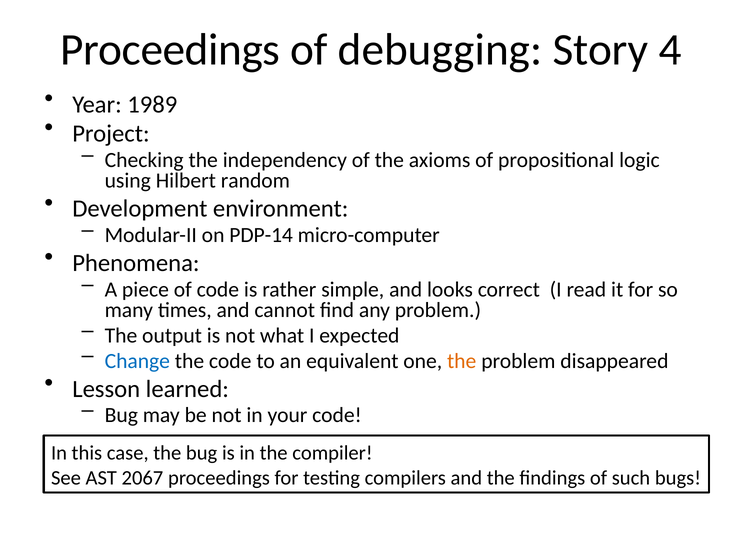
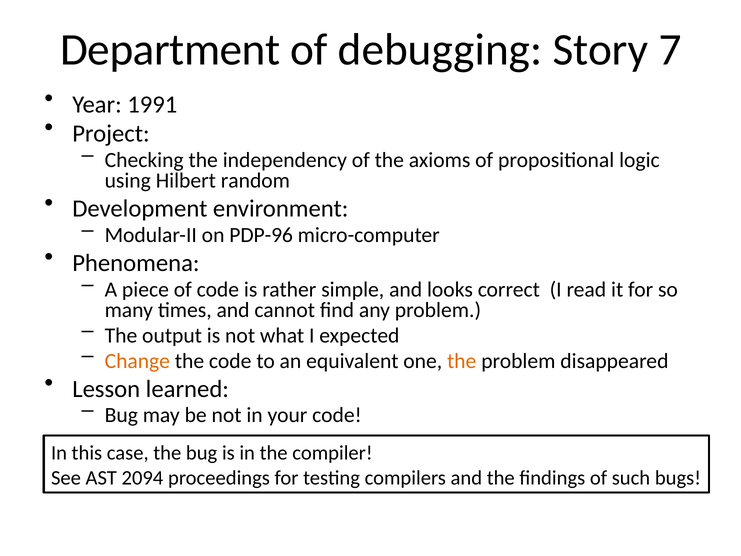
Proceedings at (170, 50): Proceedings -> Department
4: 4 -> 7
1989: 1989 -> 1991
PDP-14: PDP-14 -> PDP-96
Change colour: blue -> orange
2067: 2067 -> 2094
